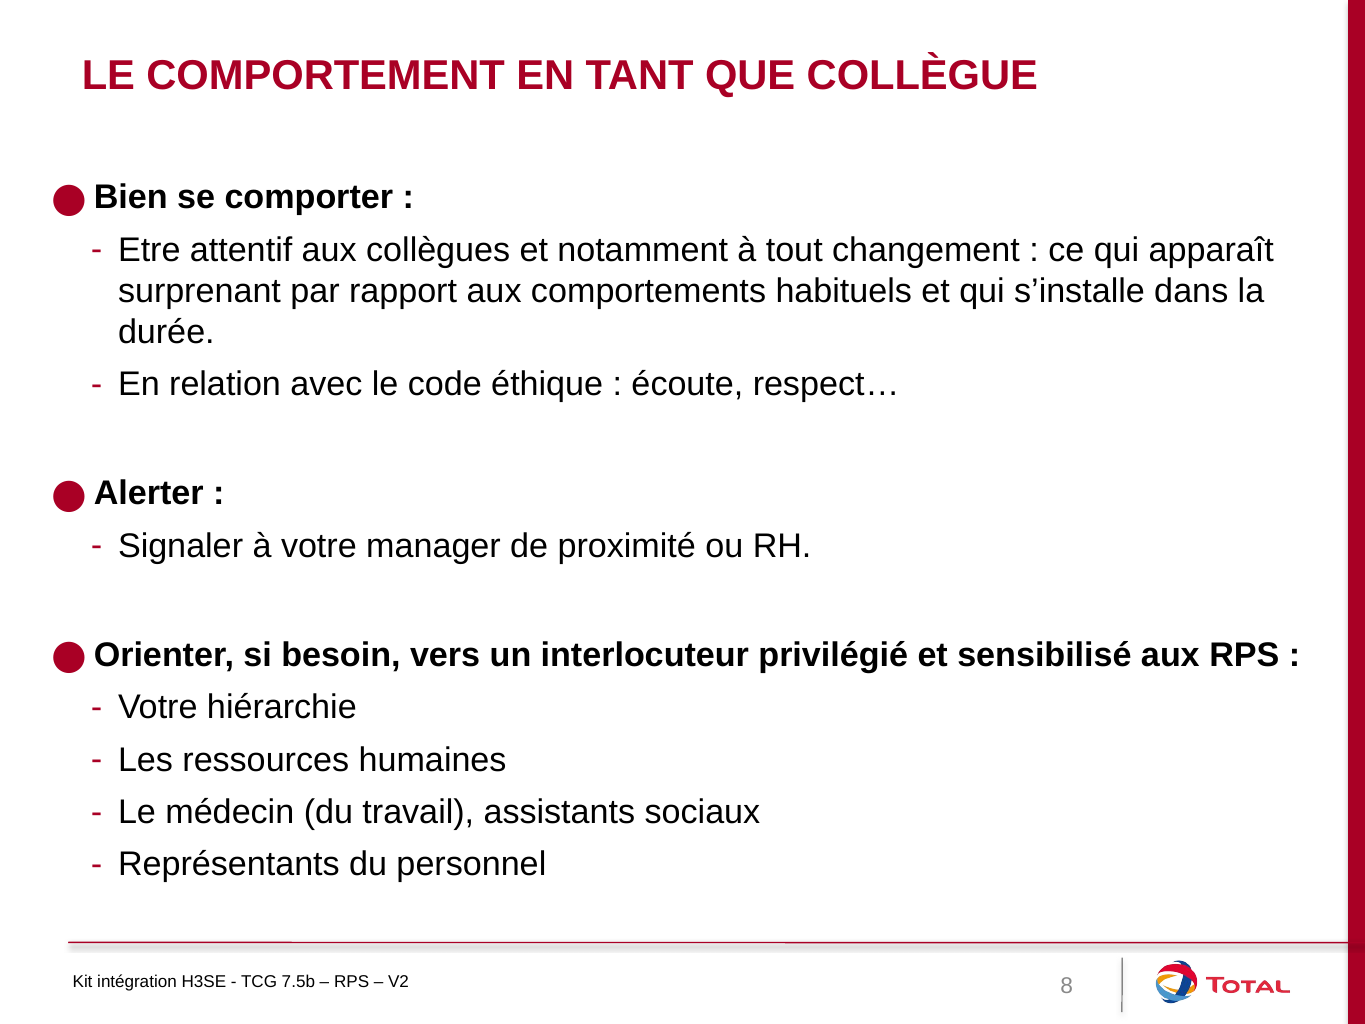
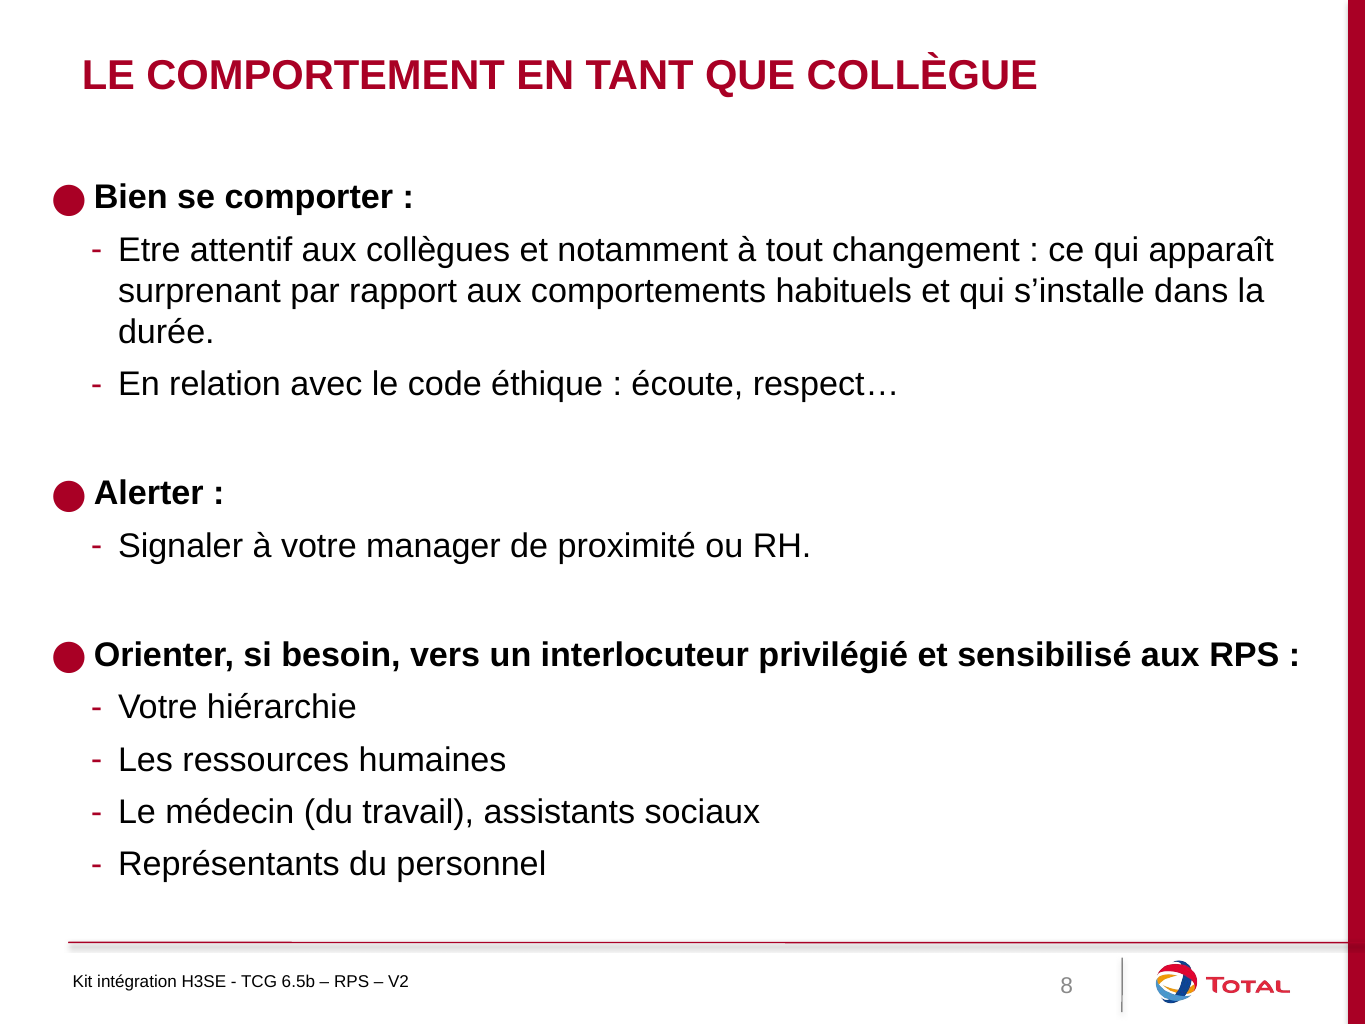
7.5b: 7.5b -> 6.5b
